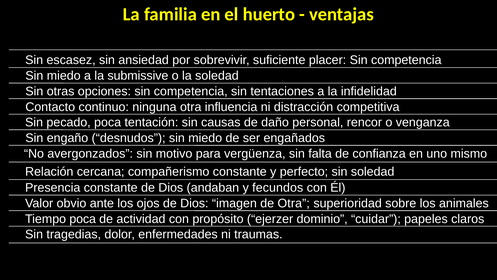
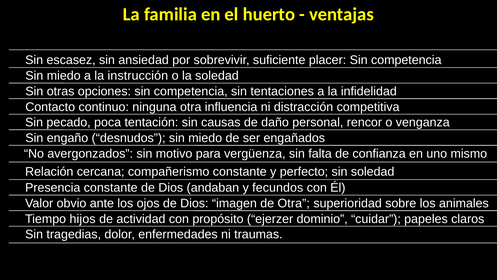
submissive: submissive -> instrucción
Tiempo poca: poca -> hijos
